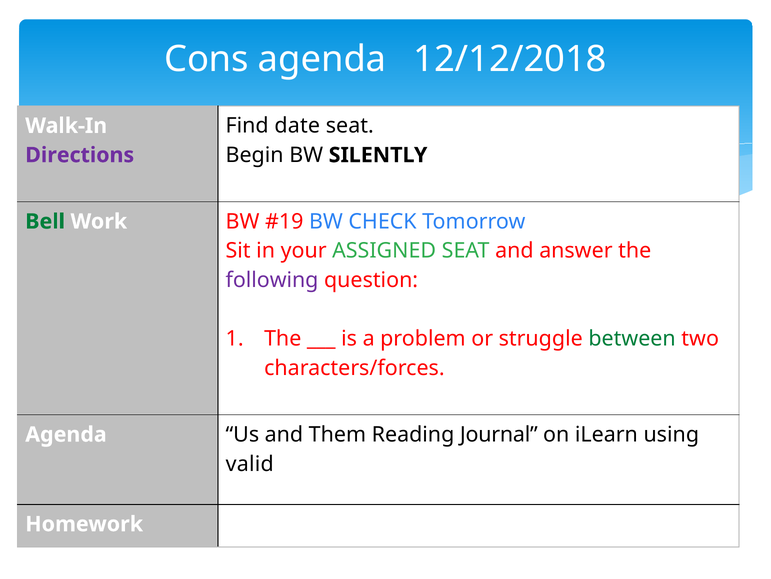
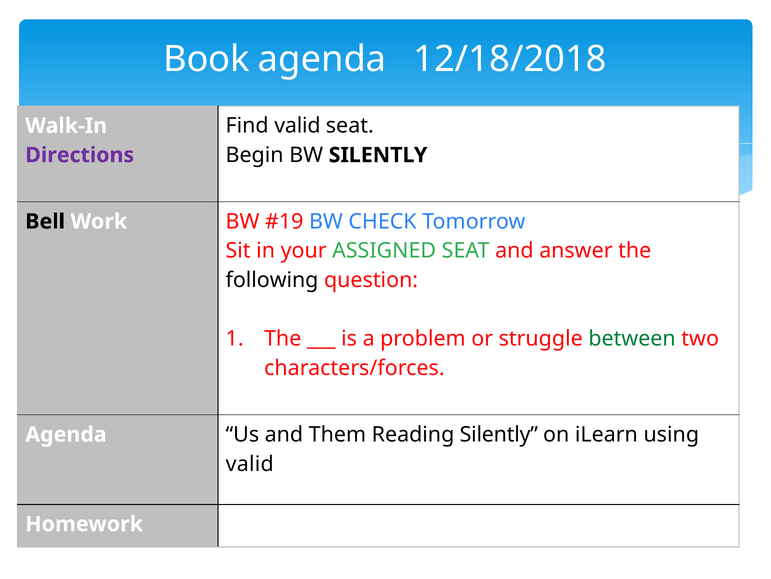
Cons: Cons -> Book
12/12/2018: 12/12/2018 -> 12/18/2018
Find date: date -> valid
Bell colour: green -> black
following colour: purple -> black
Reading Journal: Journal -> Silently
